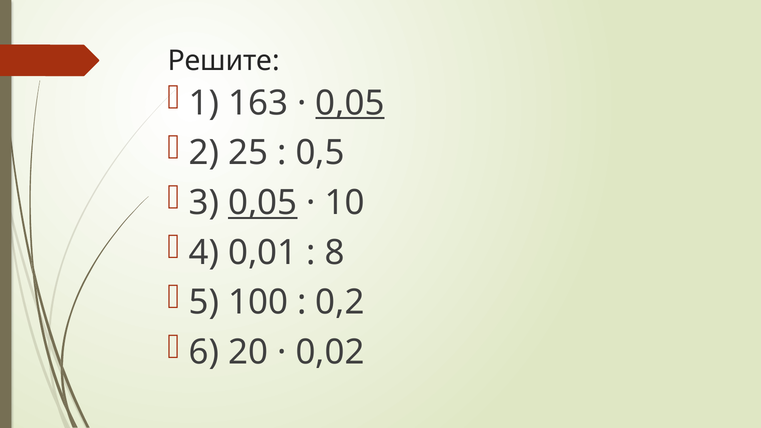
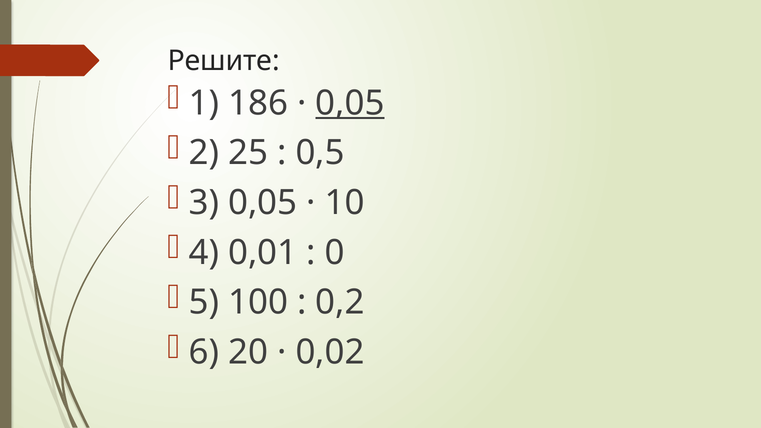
163: 163 -> 186
0,05 at (263, 203) underline: present -> none
8: 8 -> 0
